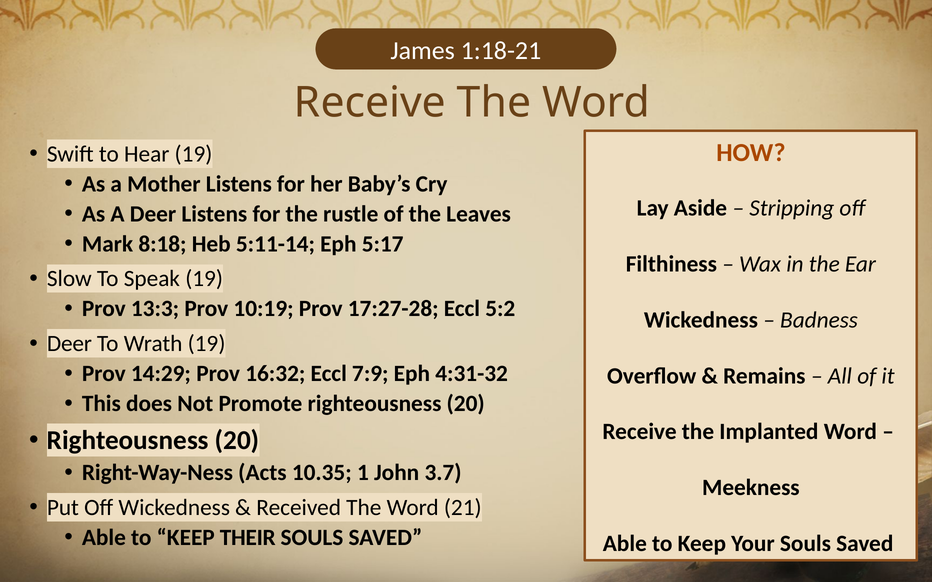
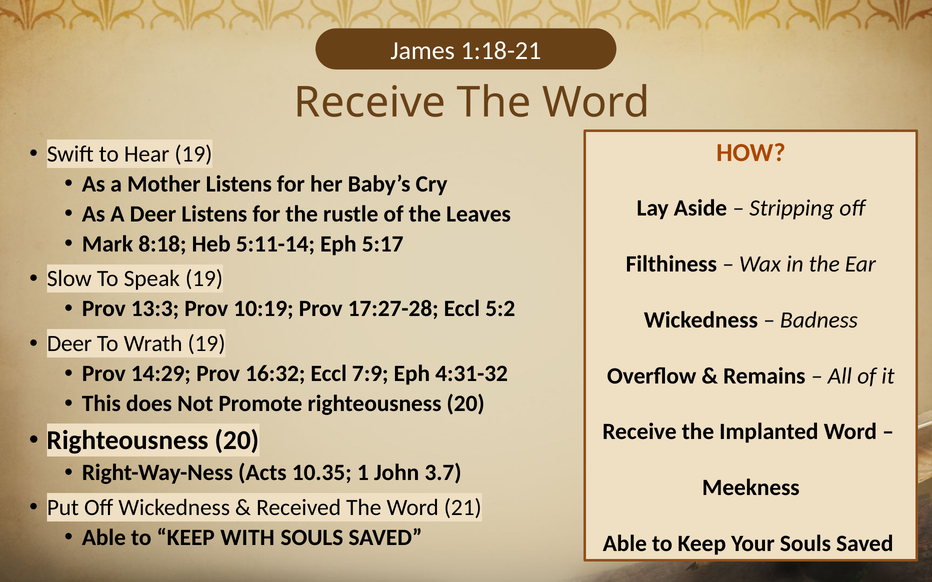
THEIR: THEIR -> WITH
